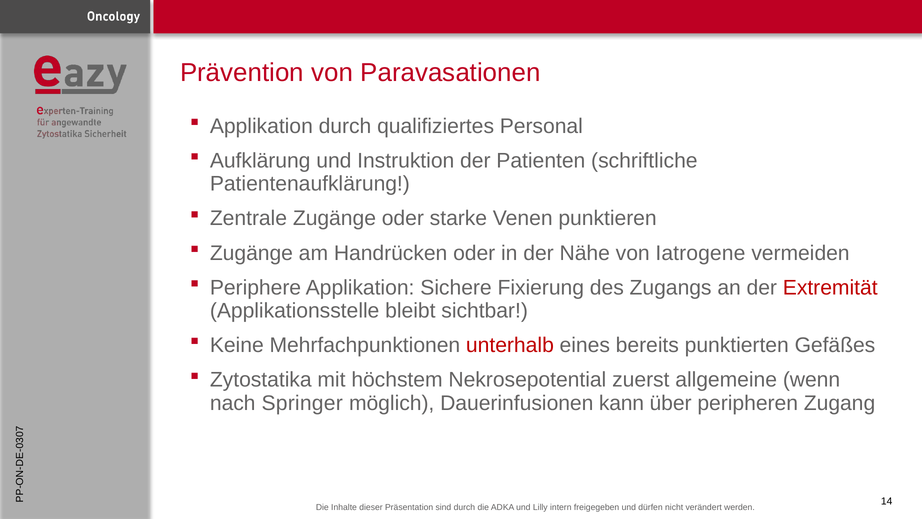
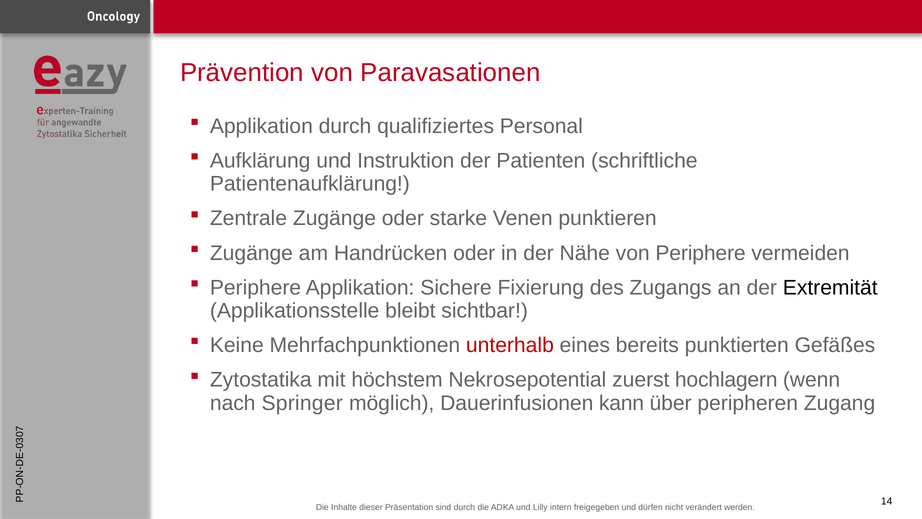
von Iatrogene: Iatrogene -> Periphere
Extremität colour: red -> black
allgemeine: allgemeine -> hochlagern
